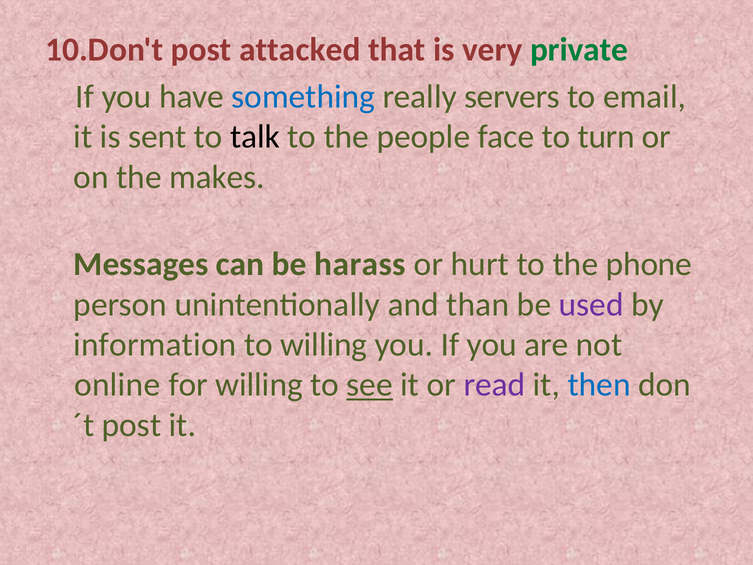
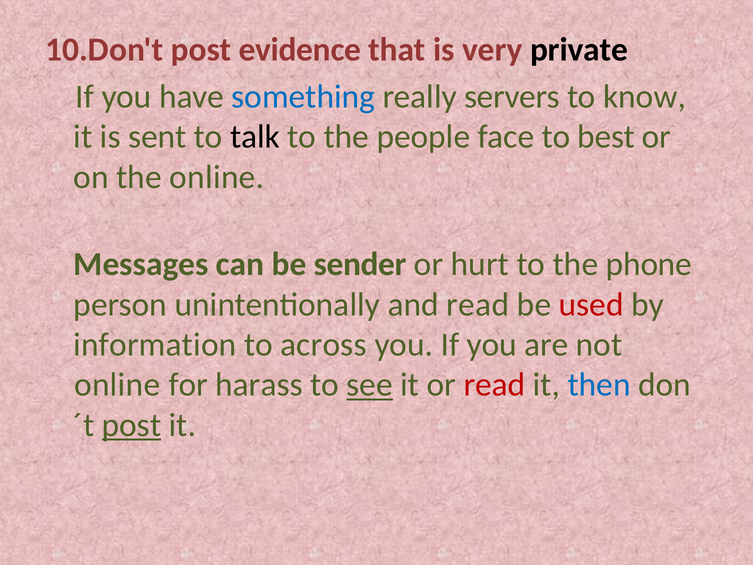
attacked: attacked -> evidence
private colour: green -> black
email: email -> know
turn: turn -> best
the makes: makes -> online
harass: harass -> sender
and than: than -> read
used colour: purple -> red
to willing: willing -> across
for willing: willing -> harass
read at (494, 385) colour: purple -> red
post at (132, 425) underline: none -> present
